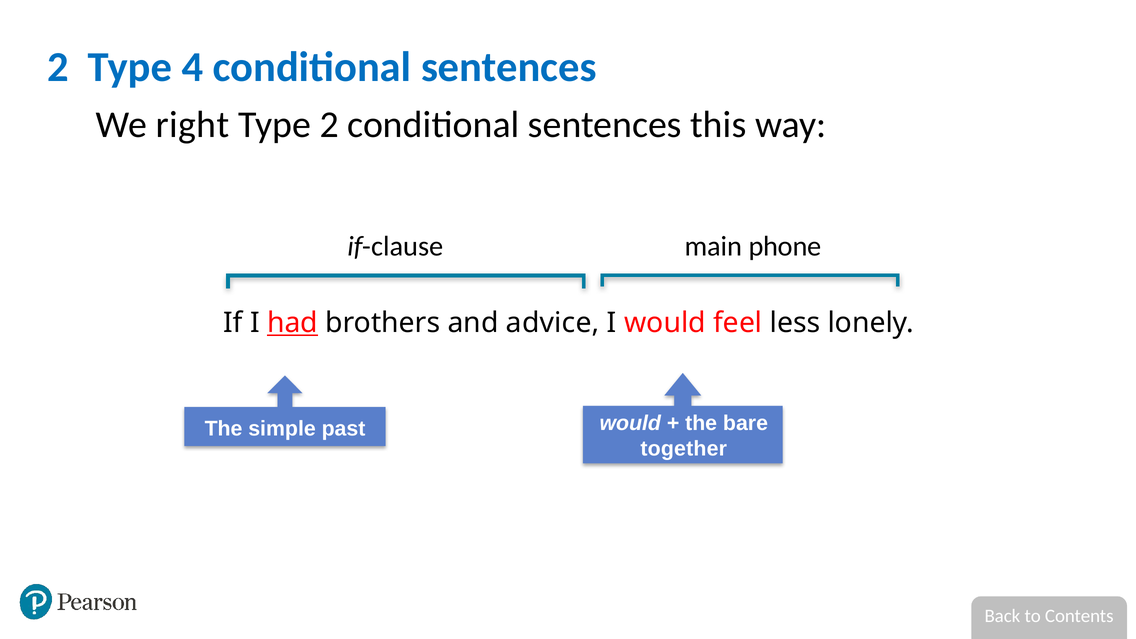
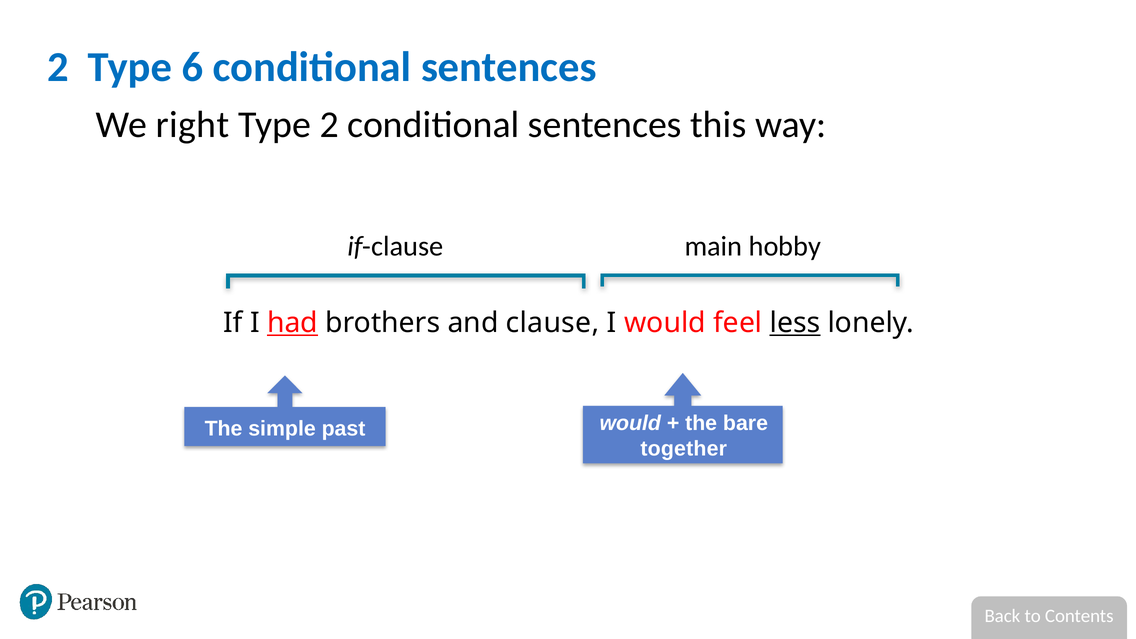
4: 4 -> 6
phone: phone -> hobby
advice: advice -> clause
less underline: none -> present
